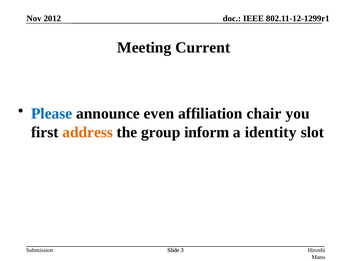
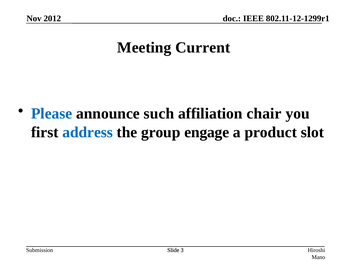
even: even -> such
address colour: orange -> blue
inform: inform -> engage
identity: identity -> product
